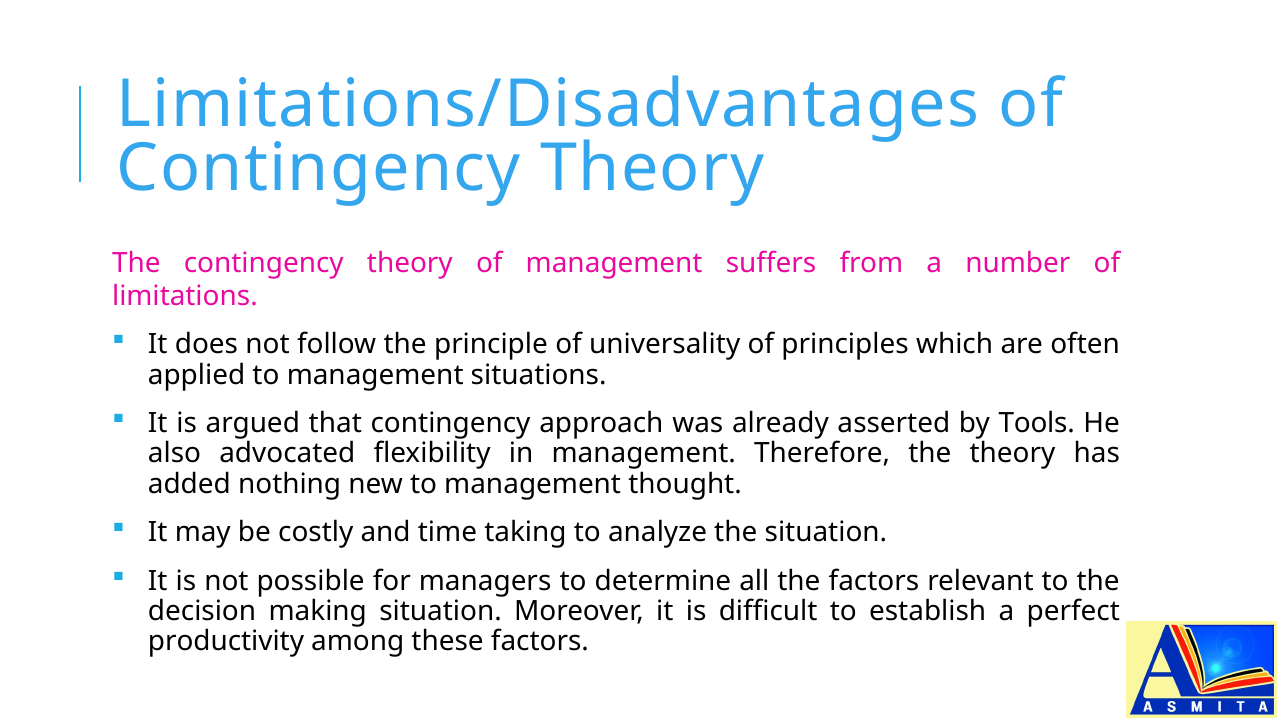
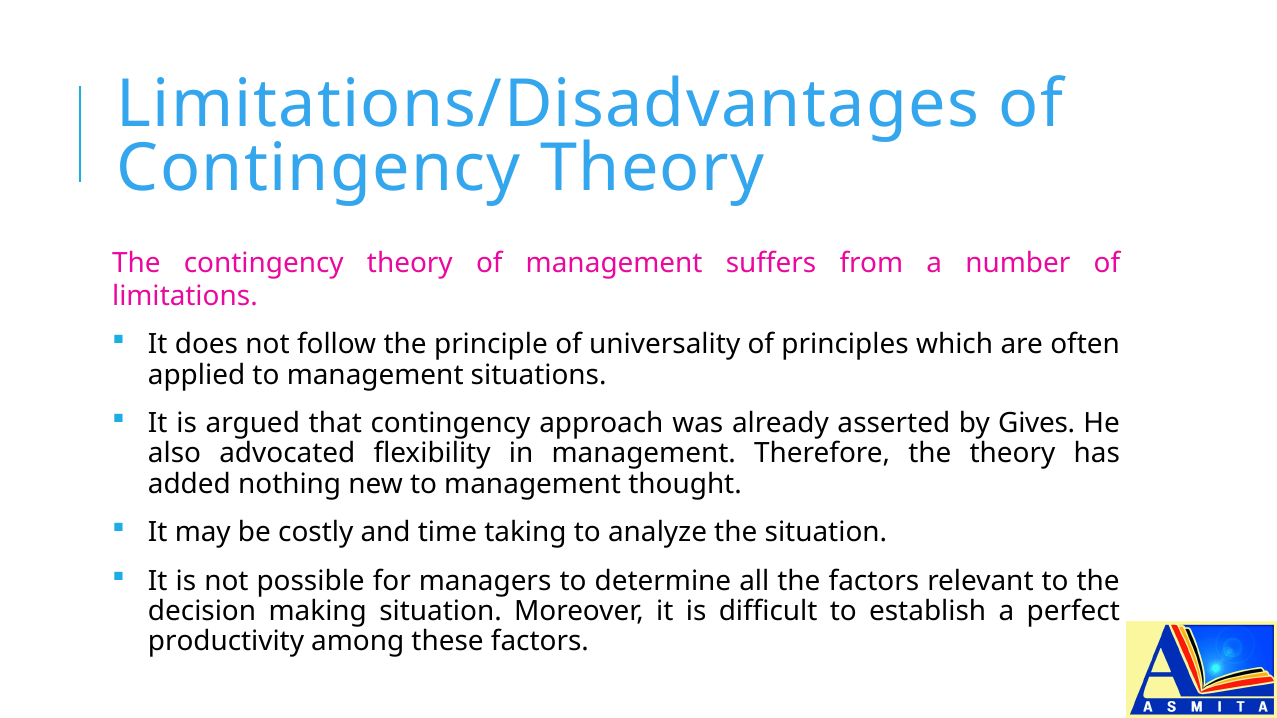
Tools: Tools -> Gives
